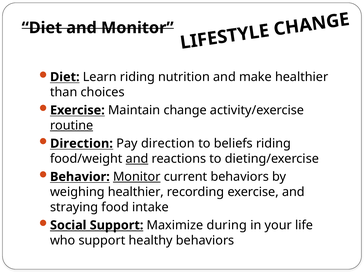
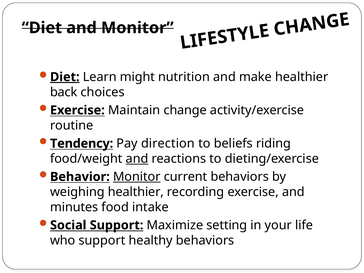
Diet at (65, 77) underline: none -> present
Learn riding: riding -> might
than: than -> back
routine underline: present -> none
Direction at (82, 144): Direction -> Tendency
straying: straying -> minutes
during: during -> setting
